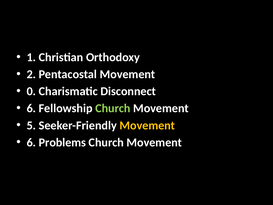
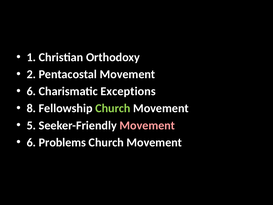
0 at (31, 91): 0 -> 6
Disconnect: Disconnect -> Exceptions
6 at (31, 108): 6 -> 8
Movement at (147, 125) colour: yellow -> pink
